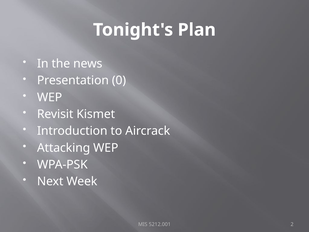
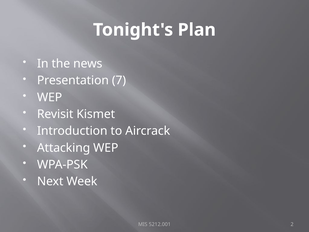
0: 0 -> 7
